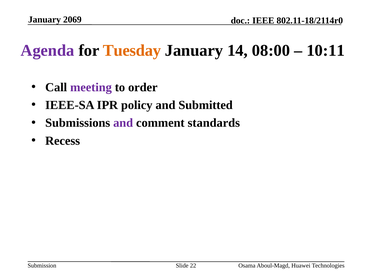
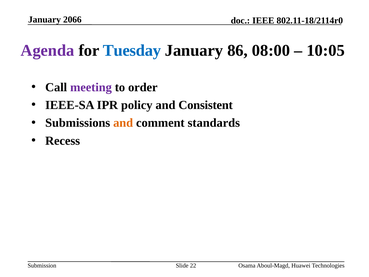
2069: 2069 -> 2066
Tuesday colour: orange -> blue
14: 14 -> 86
10:11: 10:11 -> 10:05
Submitted: Submitted -> Consistent
and at (123, 123) colour: purple -> orange
